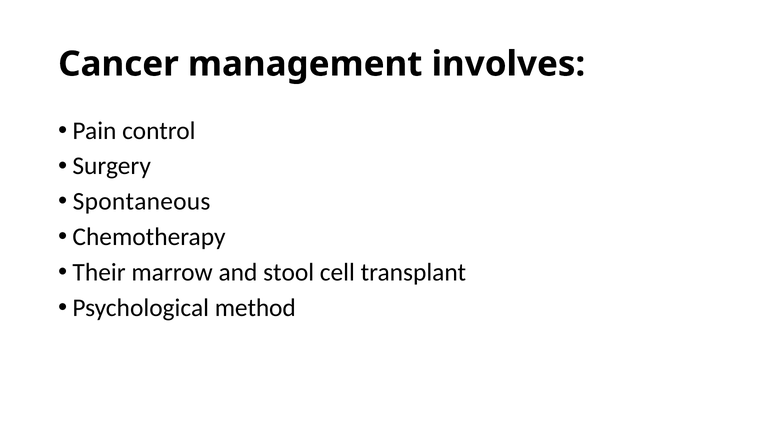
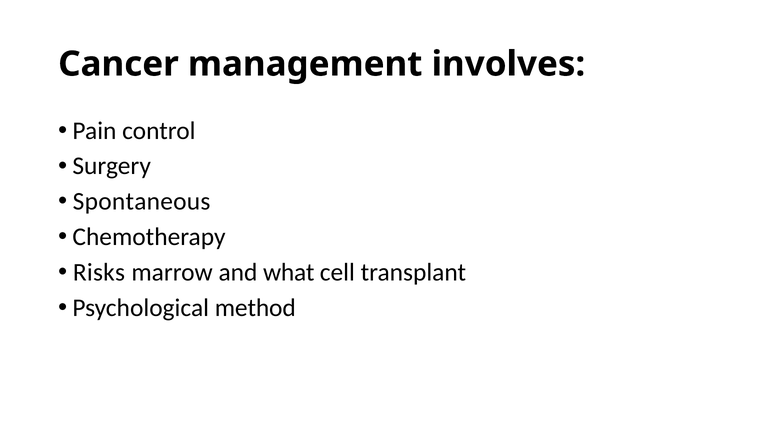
Their: Their -> Risks
stool: stool -> what
